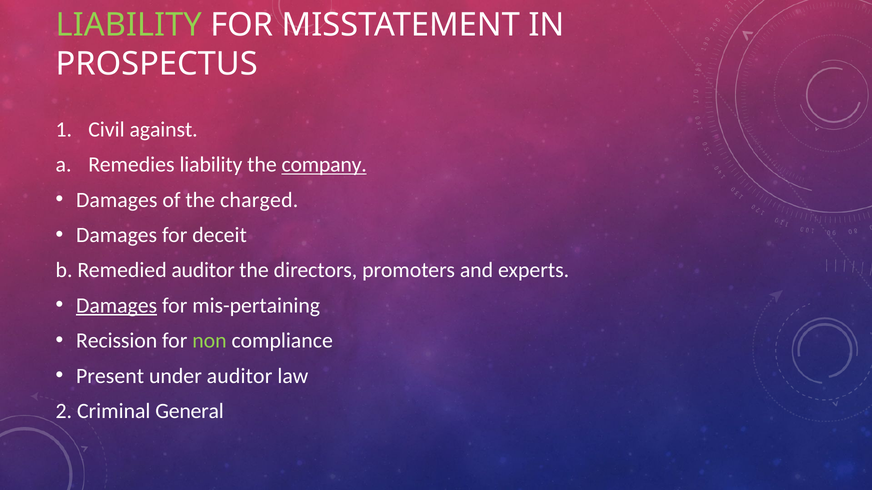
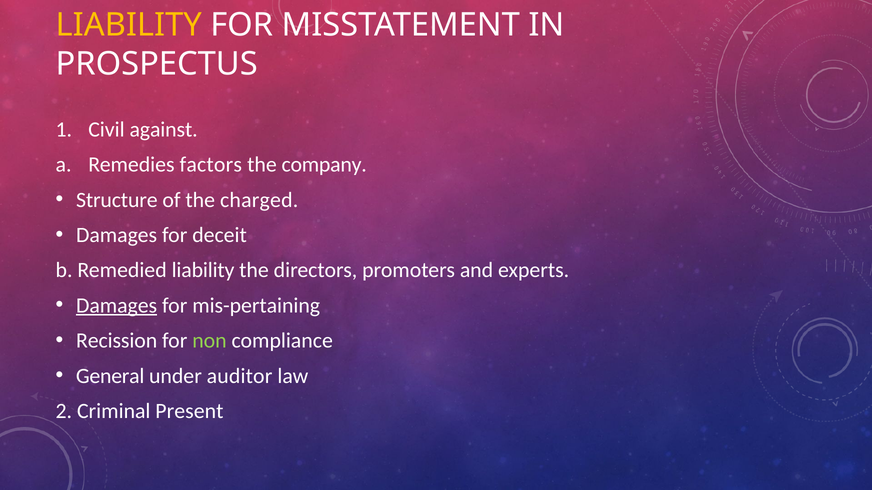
LIABILITY at (129, 25) colour: light green -> yellow
Remedies liability: liability -> factors
company underline: present -> none
Damages at (117, 200): Damages -> Structure
Remedied auditor: auditor -> liability
Present: Present -> General
General: General -> Present
